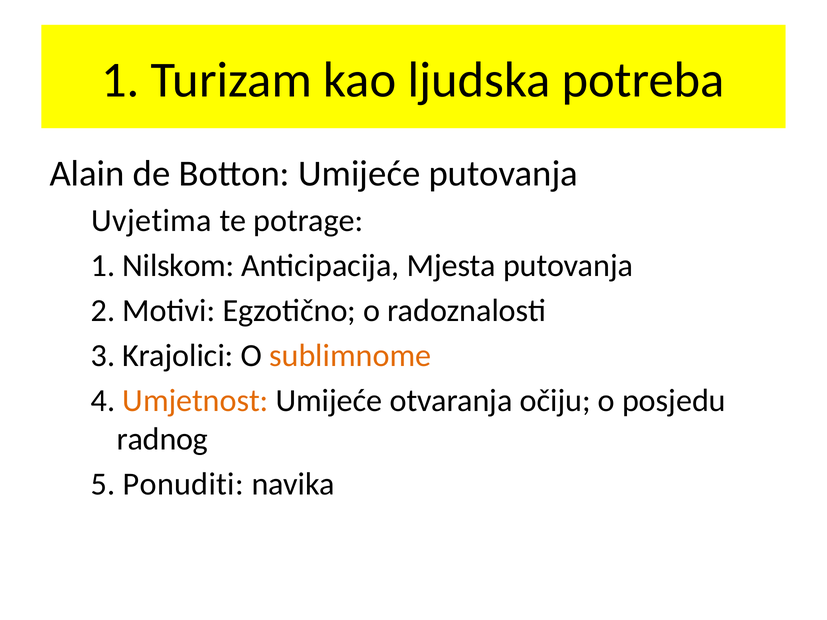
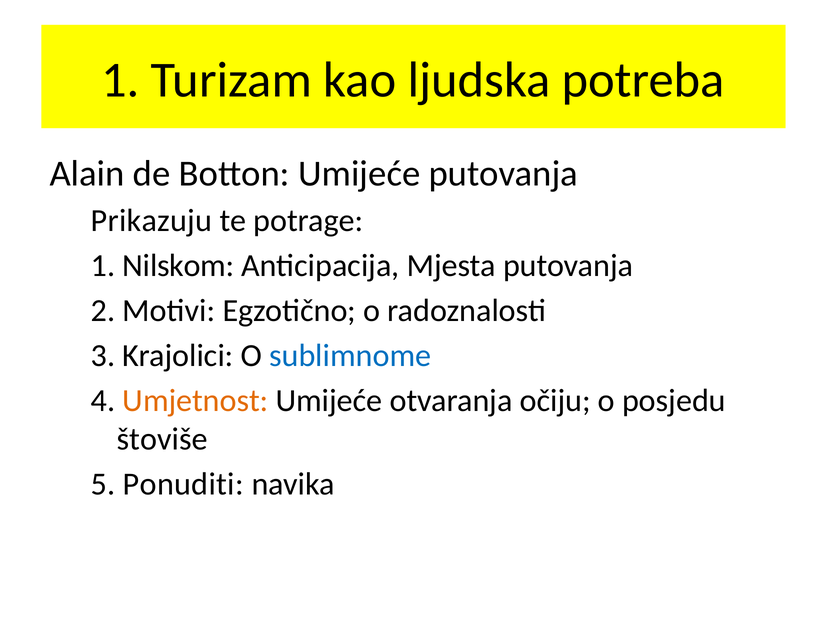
Uvjetima: Uvjetima -> Prikazuju
sublimnome colour: orange -> blue
radnog: radnog -> štoviše
